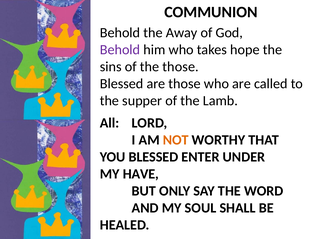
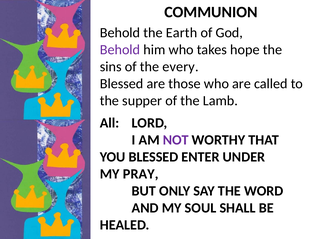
Away: Away -> Earth
the those: those -> every
NOT colour: orange -> purple
HAVE: HAVE -> PRAY
